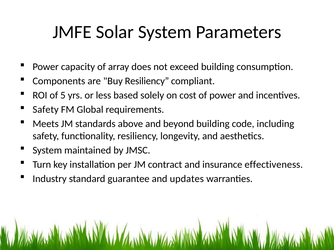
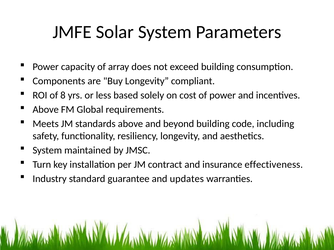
Buy Resiliency: Resiliency -> Longevity
5: 5 -> 8
Safety at (46, 110): Safety -> Above
